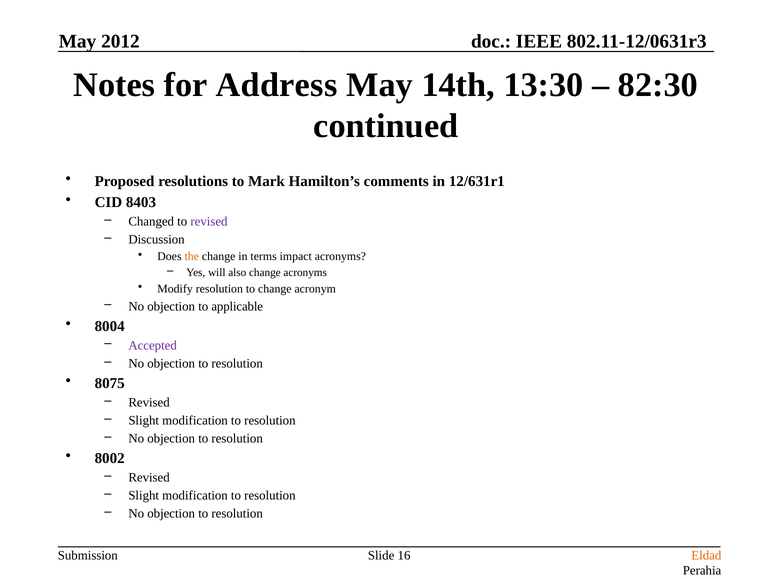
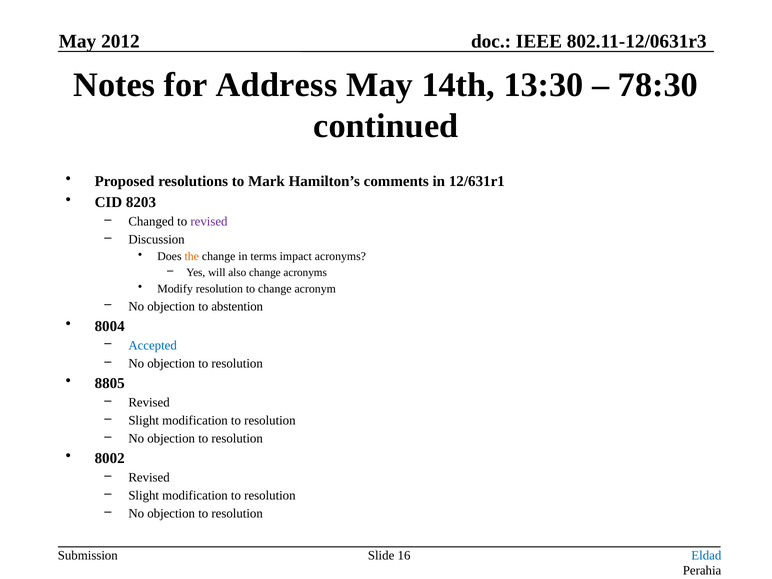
82:30: 82:30 -> 78:30
8403: 8403 -> 8203
applicable: applicable -> abstention
Accepted colour: purple -> blue
8075: 8075 -> 8805
Eldad colour: orange -> blue
